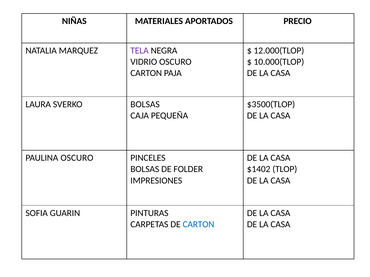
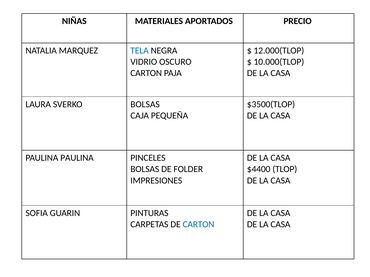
TELA colour: purple -> blue
PAULINA OSCURO: OSCURO -> PAULINA
$1402: $1402 -> $4400
